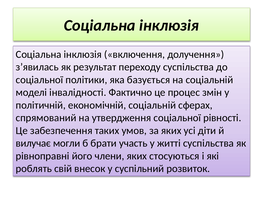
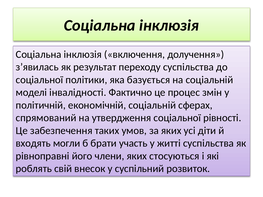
вилучає: вилучає -> входять
